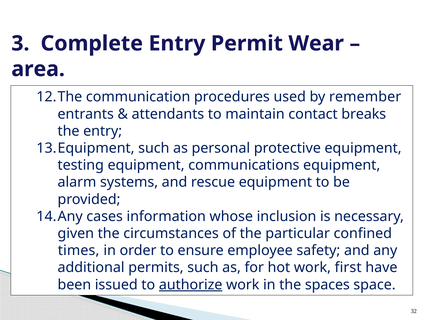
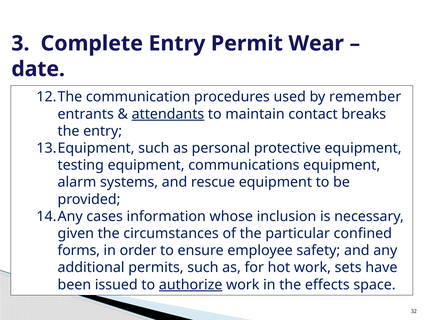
area: area -> date
attendants underline: none -> present
times: times -> forms
first: first -> sets
spaces: spaces -> effects
